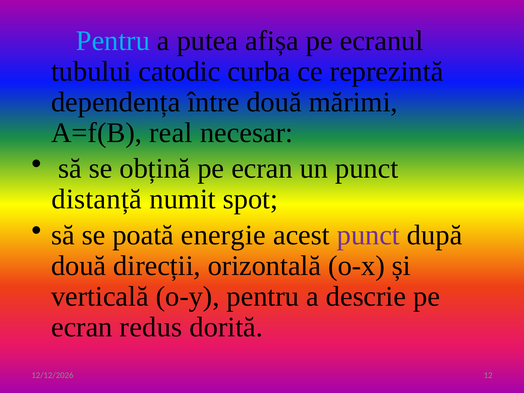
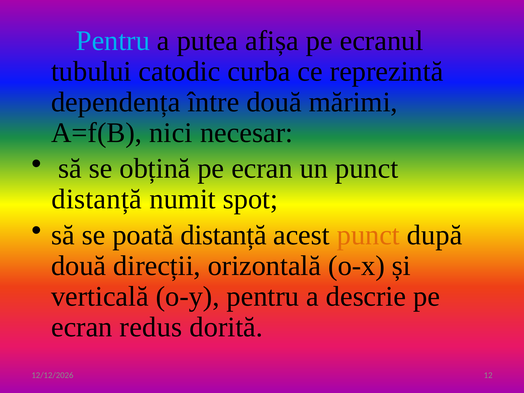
real: real -> nici
poată energie: energie -> distanță
punct at (368, 235) colour: purple -> orange
